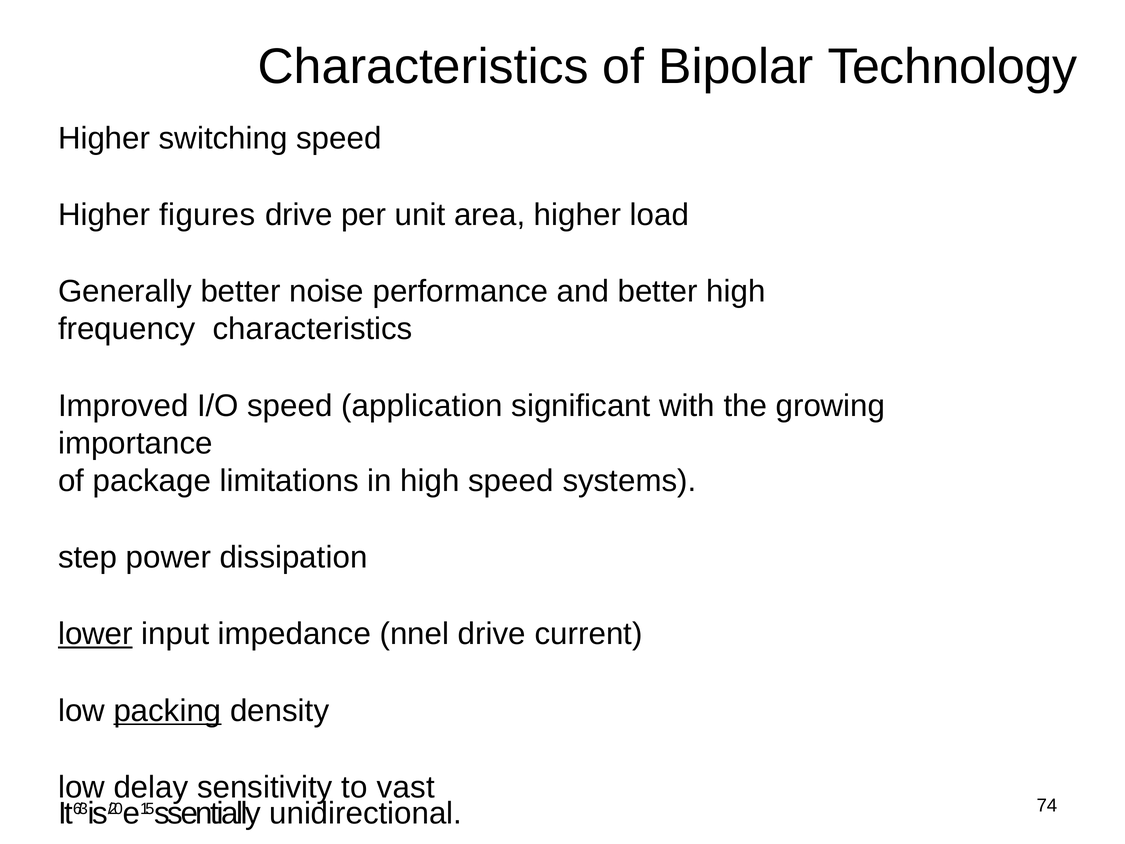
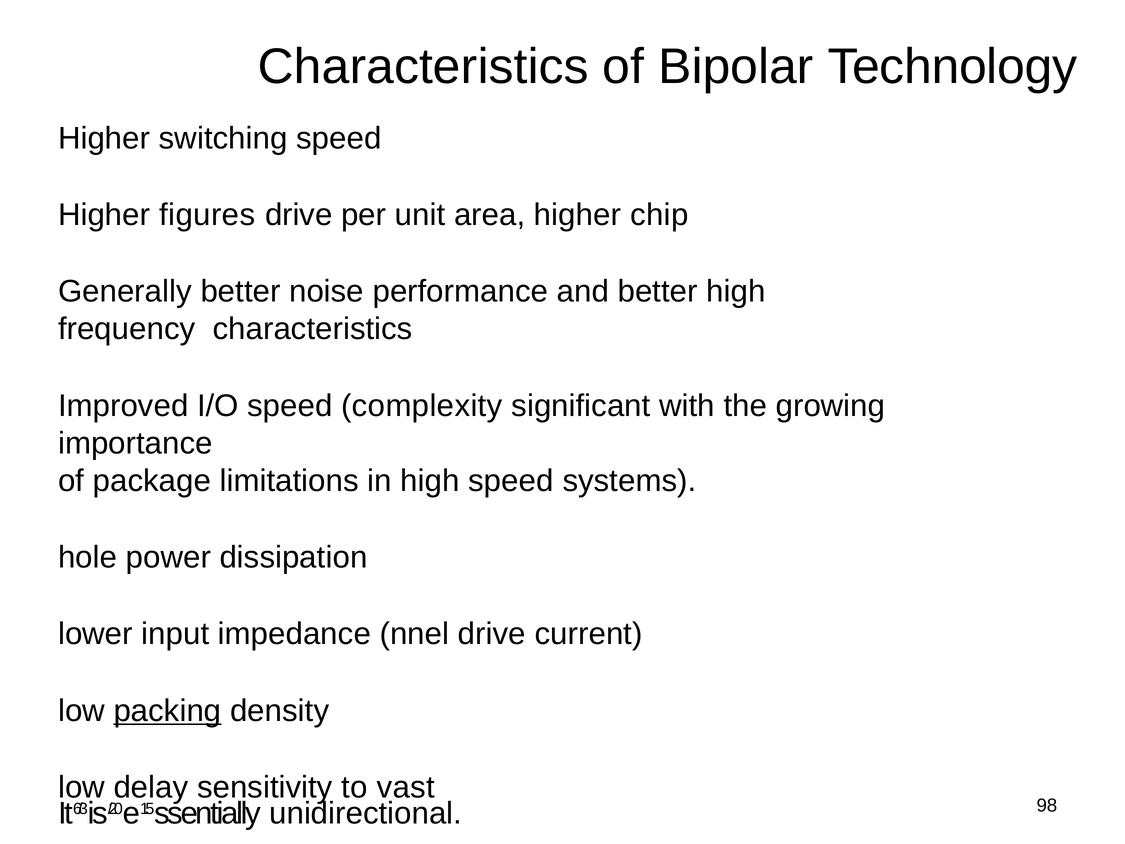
load: load -> chip
application: application -> complexity
step: step -> hole
lower underline: present -> none
74: 74 -> 98
